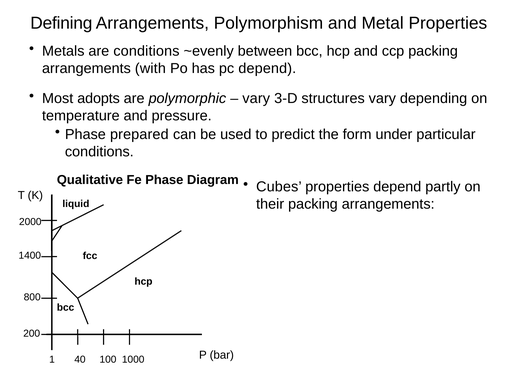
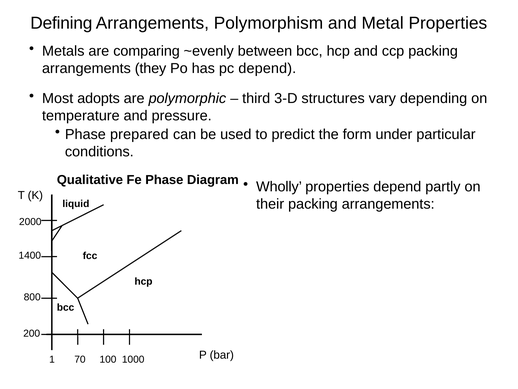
are conditions: conditions -> comparing
with: with -> they
vary at (256, 98): vary -> third
Cubes: Cubes -> Wholly
40: 40 -> 70
